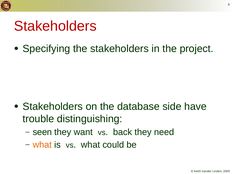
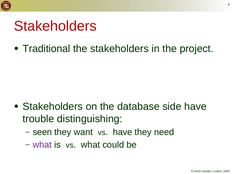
Specifying: Specifying -> Traditional
back at (123, 132): back -> have
what at (42, 145) colour: orange -> purple
